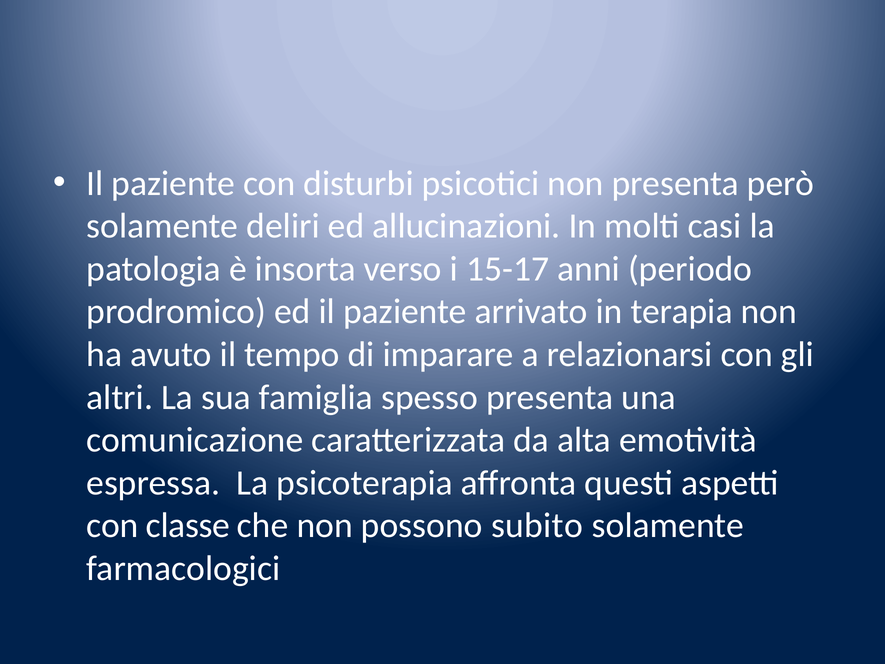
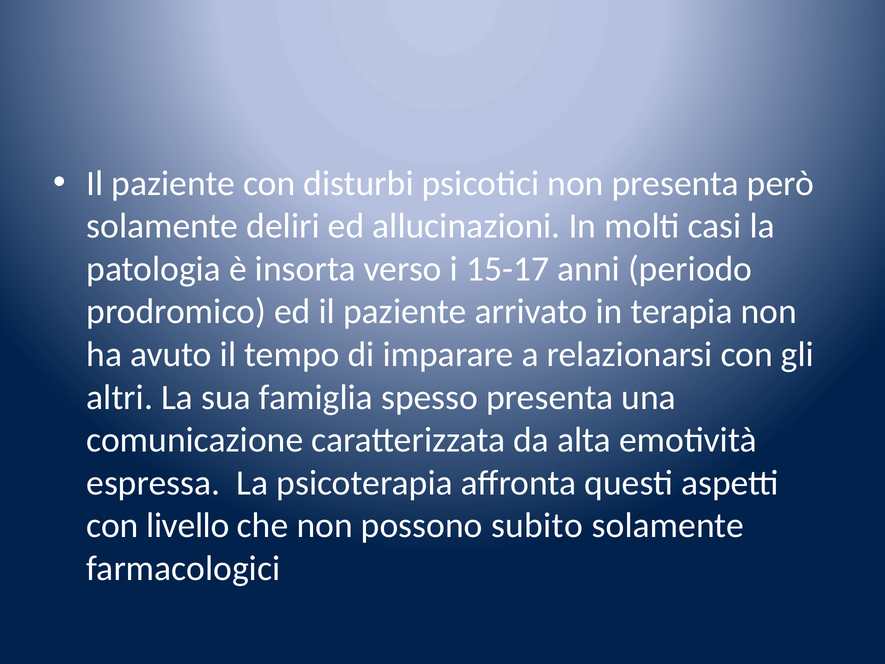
classe: classe -> livello
